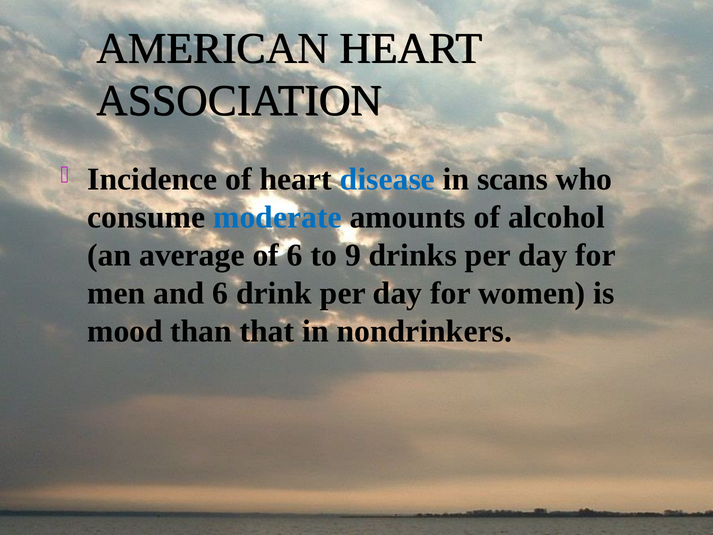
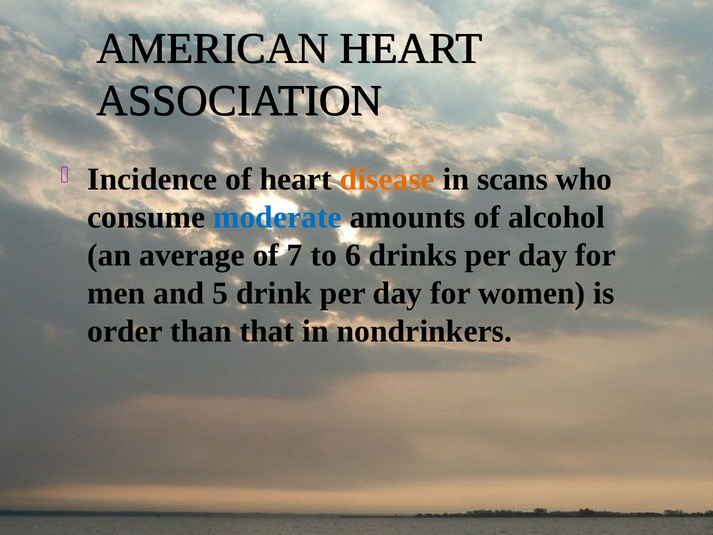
disease colour: blue -> orange
of 6: 6 -> 7
9: 9 -> 6
and 6: 6 -> 5
mood: mood -> order
